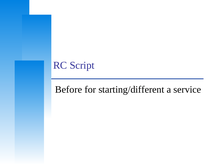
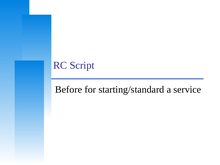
starting/different: starting/different -> starting/standard
